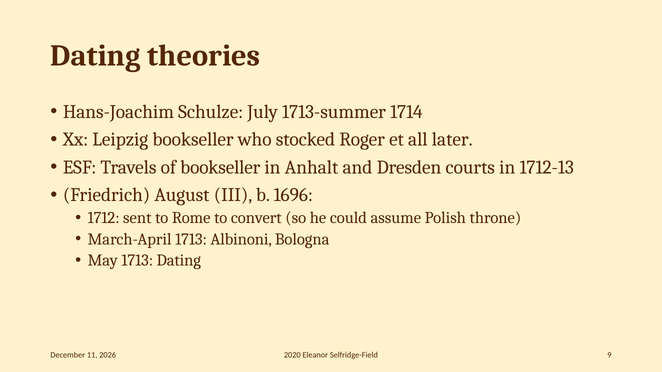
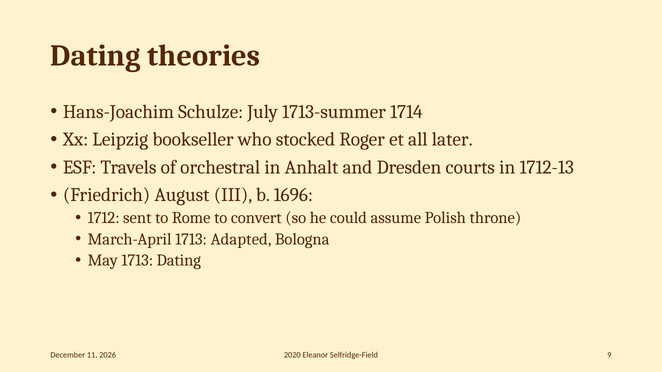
of bookseller: bookseller -> orchestral
Albinoni: Albinoni -> Adapted
